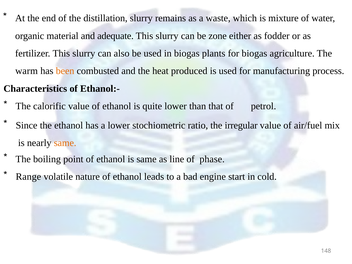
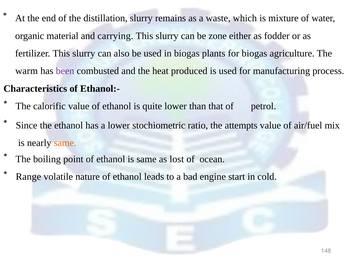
adequate: adequate -> carrying
been colour: orange -> purple
irregular: irregular -> attempts
line: line -> lost
phase: phase -> ocean
